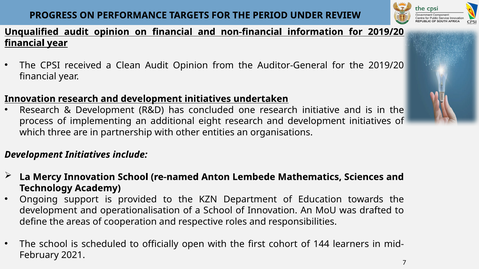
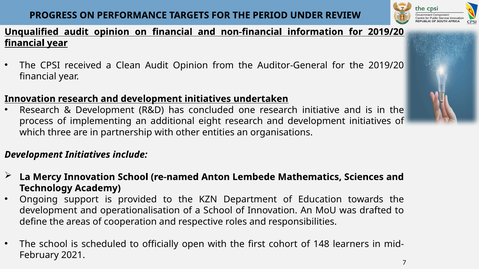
144: 144 -> 148
